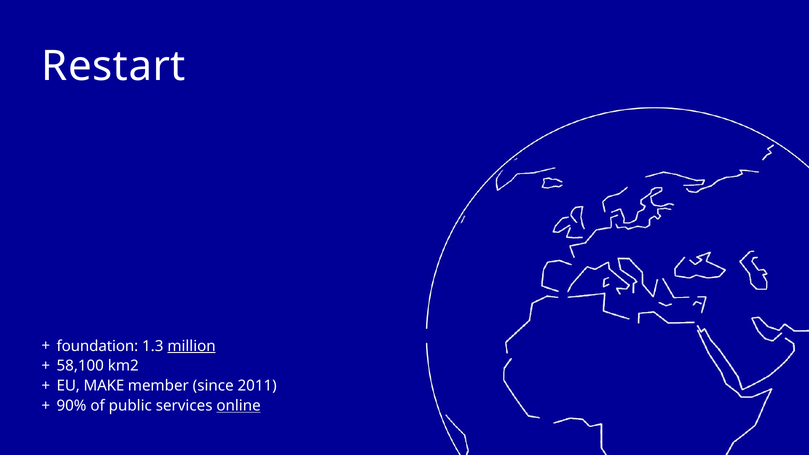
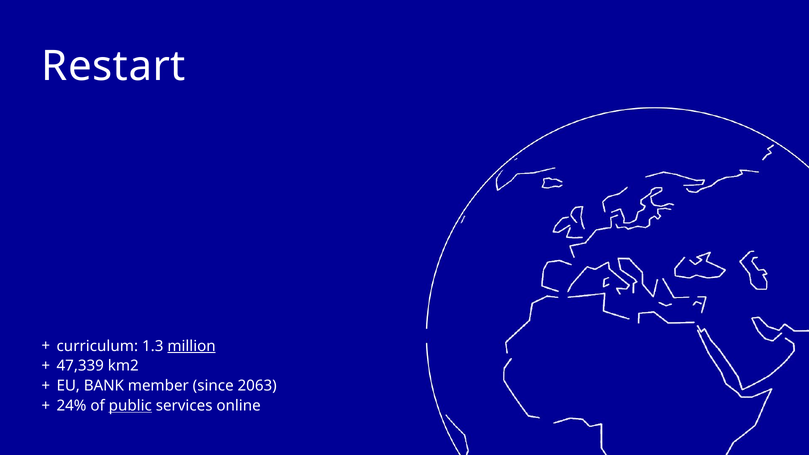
foundation: foundation -> curriculum
58,100: 58,100 -> 47,339
MAKE: MAKE -> BANK
2011: 2011 -> 2063
90%: 90% -> 24%
public underline: none -> present
online underline: present -> none
